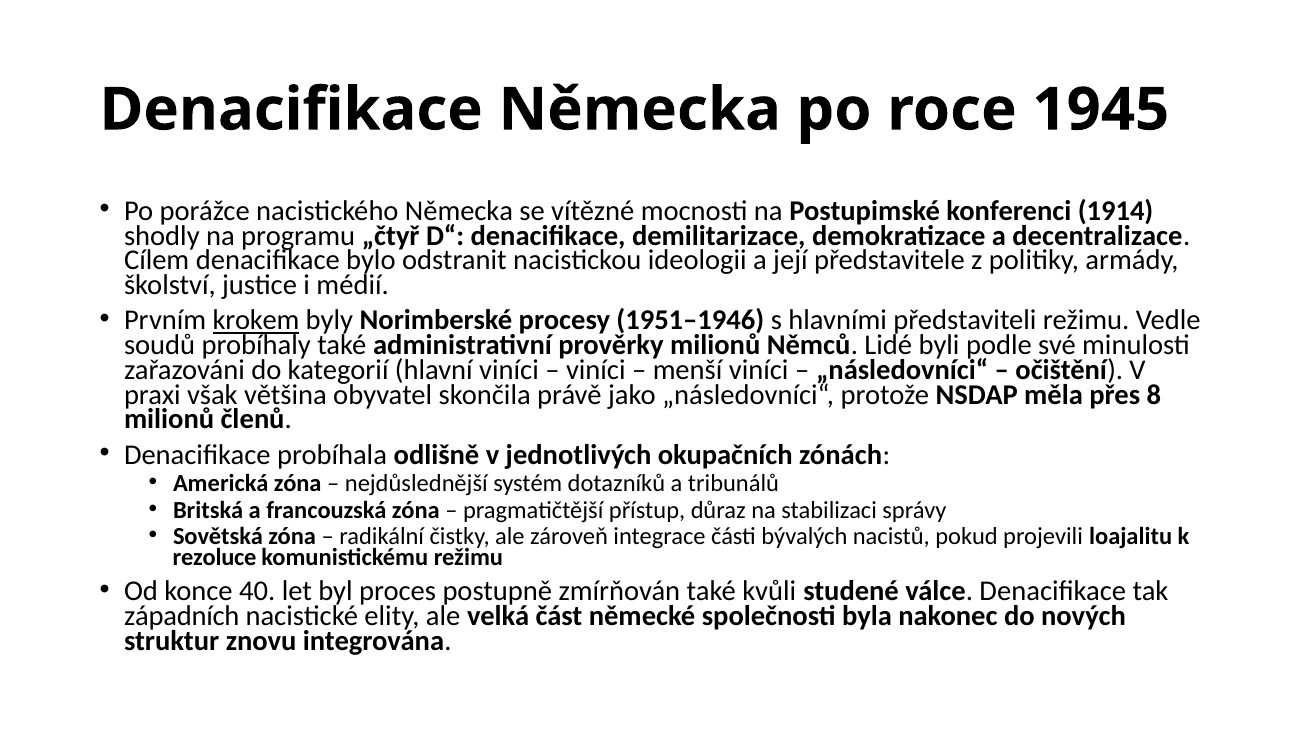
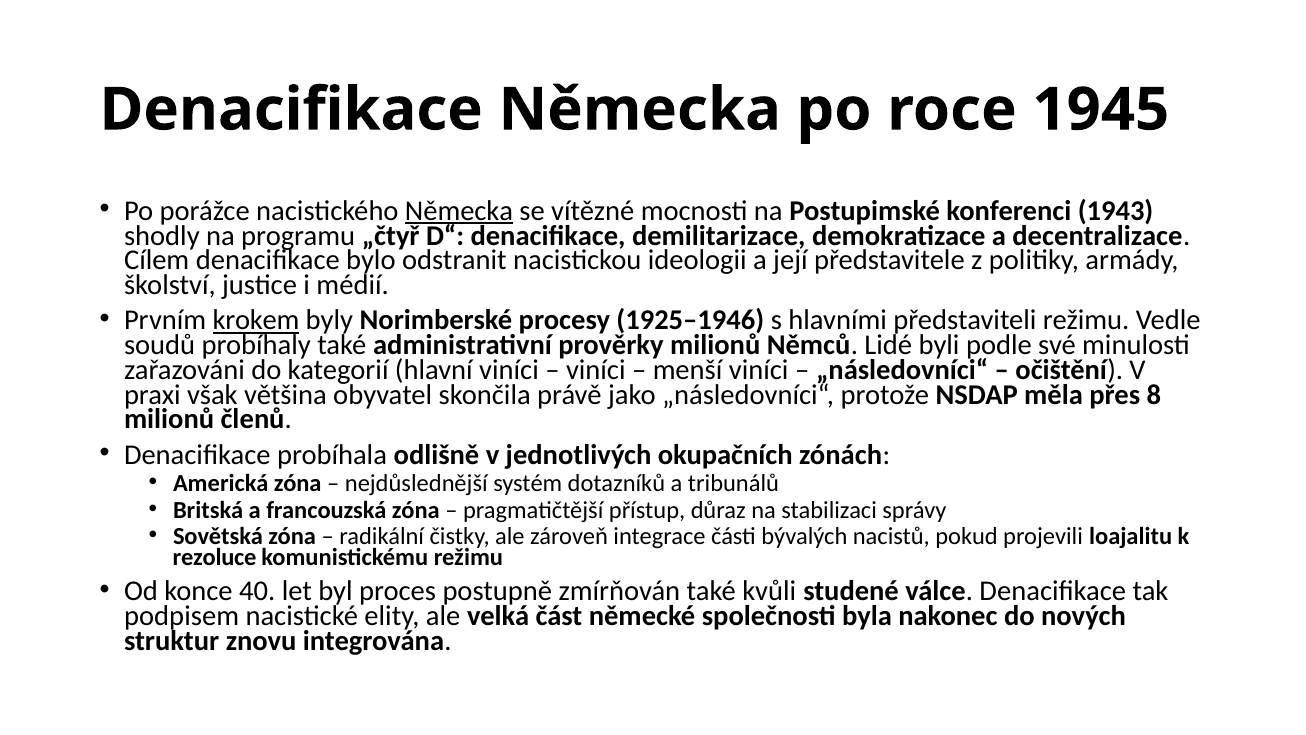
Německa at (459, 211) underline: none -> present
1914: 1914 -> 1943
1951–1946: 1951–1946 -> 1925–1946
západních: západních -> podpisem
